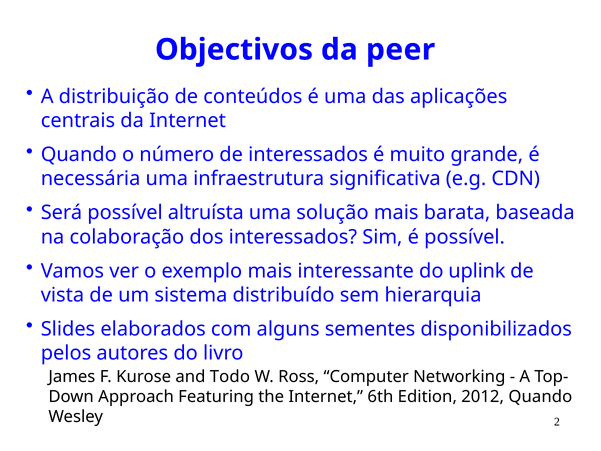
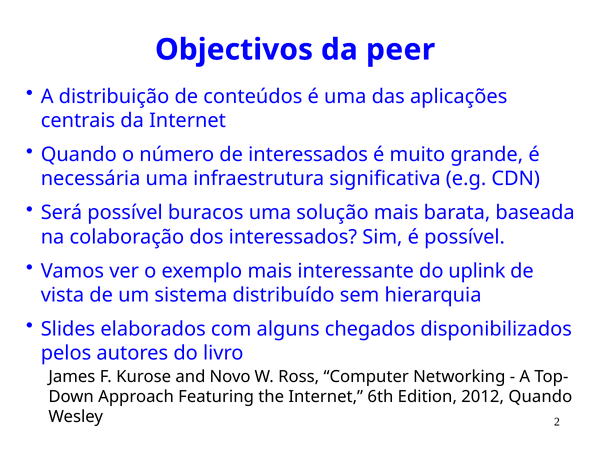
altruísta: altruísta -> buracos
sementes: sementes -> chegados
Todo: Todo -> Novo
